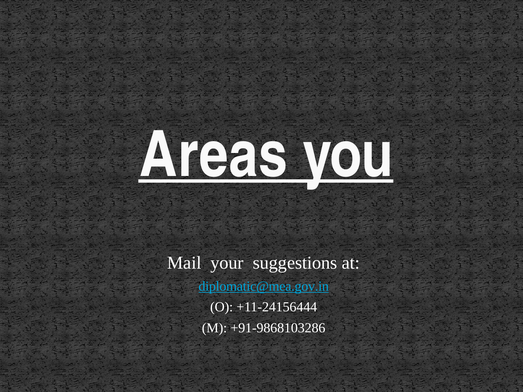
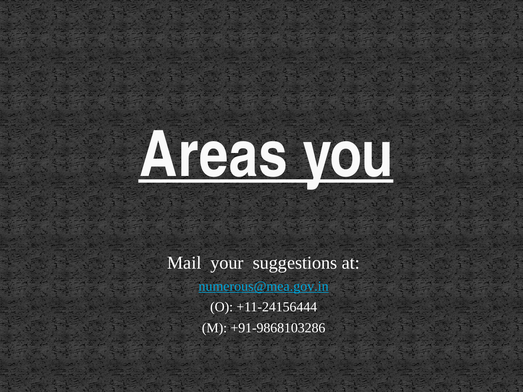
diplomatic@mea.gov.in: diplomatic@mea.gov.in -> numerous@mea.gov.in
